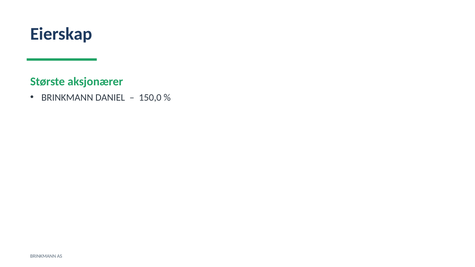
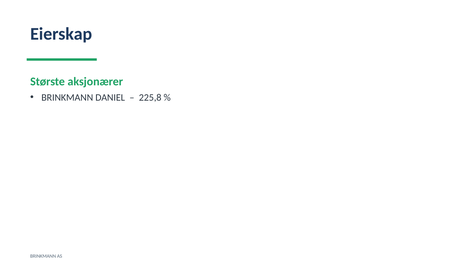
150,0: 150,0 -> 225,8
